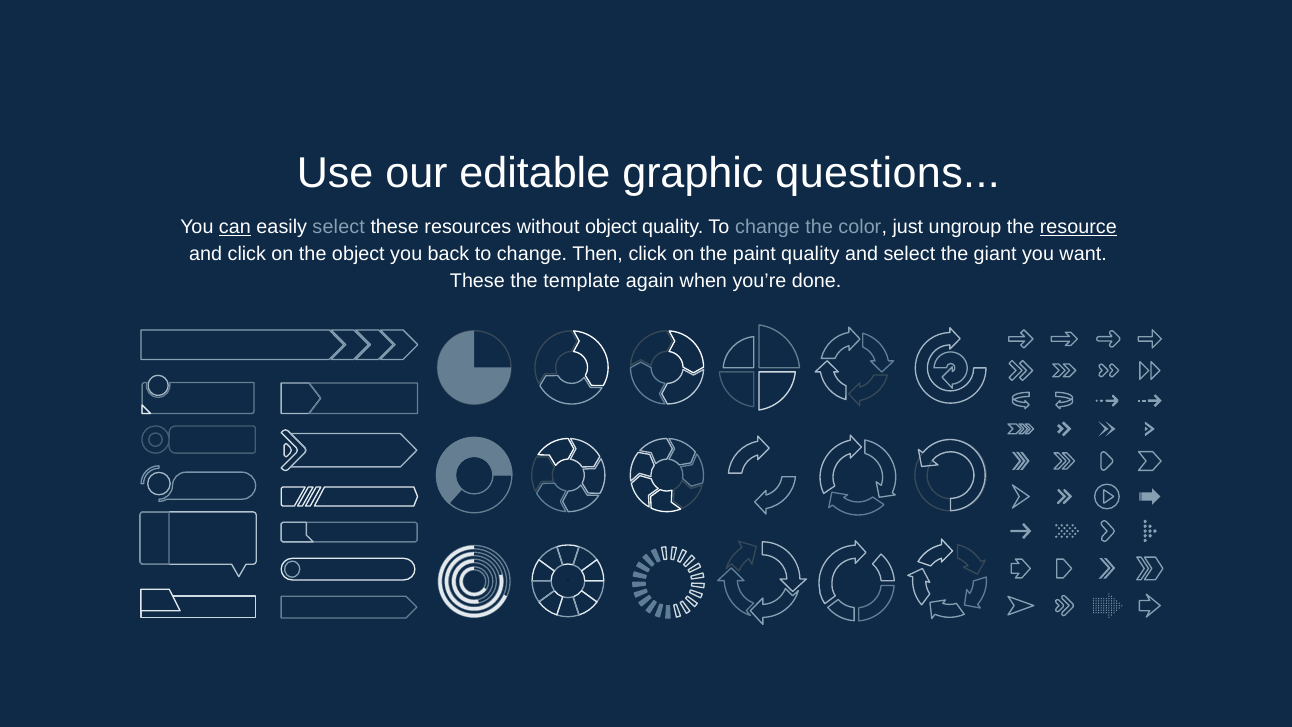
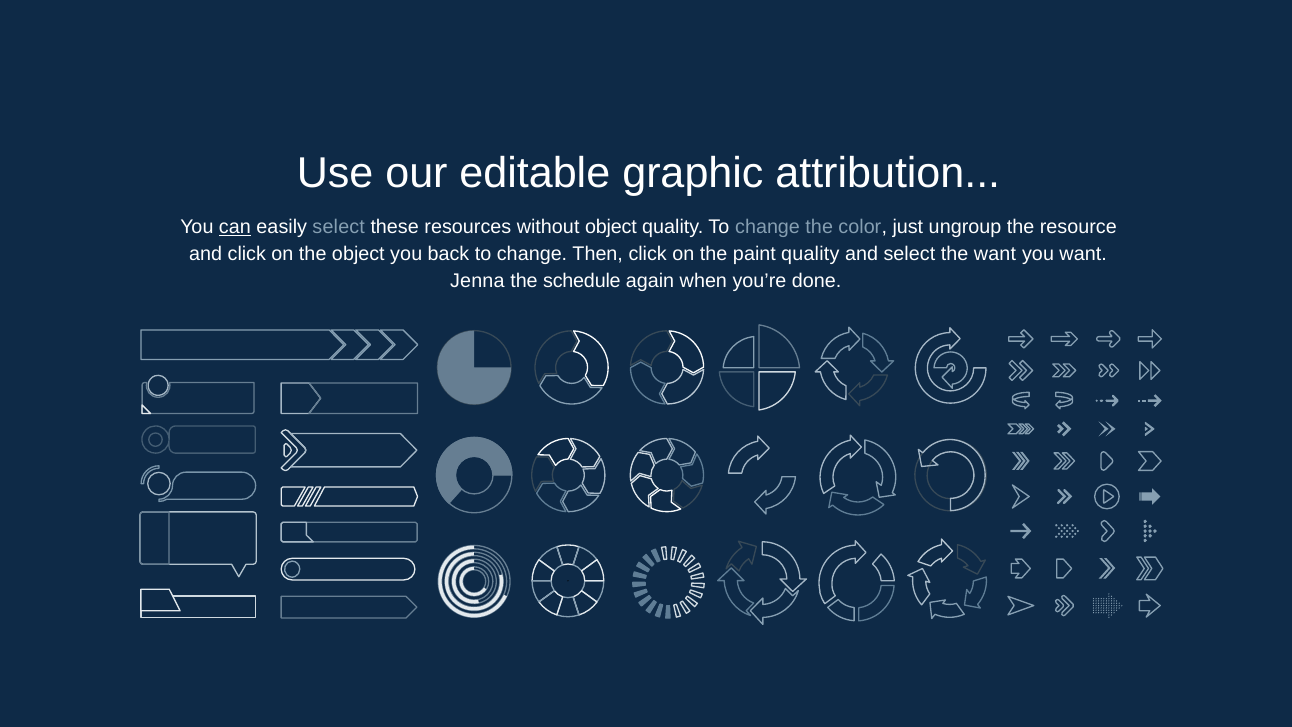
questions: questions -> attribution
resource underline: present -> none
the giant: giant -> want
These at (477, 281): These -> Jenna
template: template -> schedule
